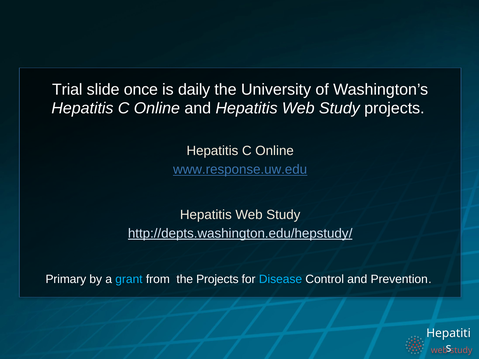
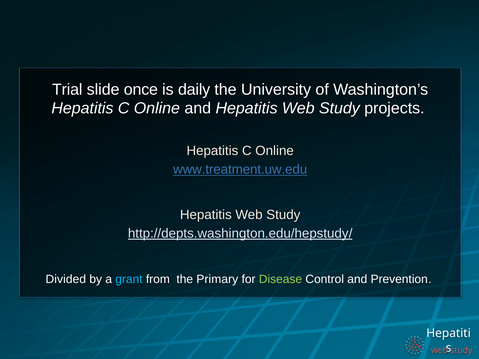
www.response.uw.edu: www.response.uw.edu -> www.treatment.uw.edu
Primary: Primary -> Divided
the Projects: Projects -> Primary
Disease colour: light blue -> light green
